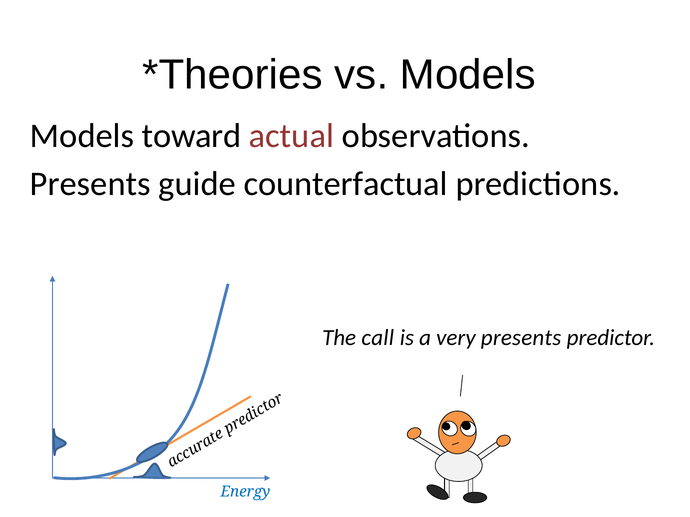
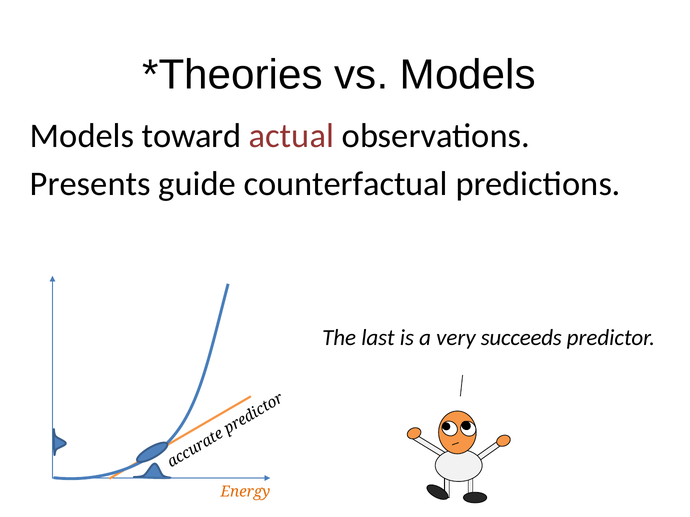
call: call -> last
very presents: presents -> succeeds
Energy colour: blue -> orange
